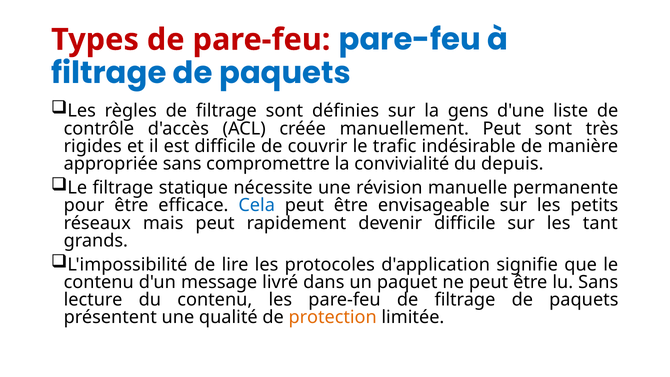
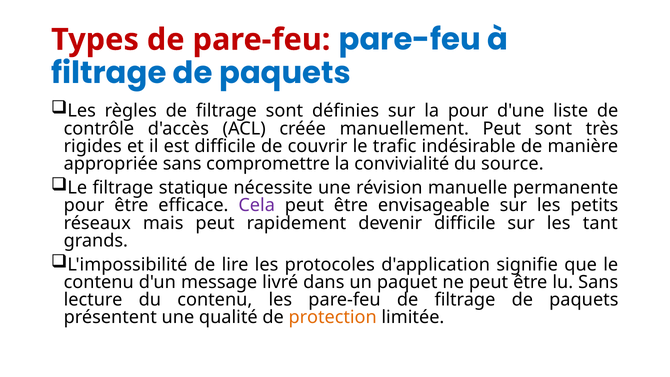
la gens: gens -> pour
depuis: depuis -> source
Cela colour: blue -> purple
